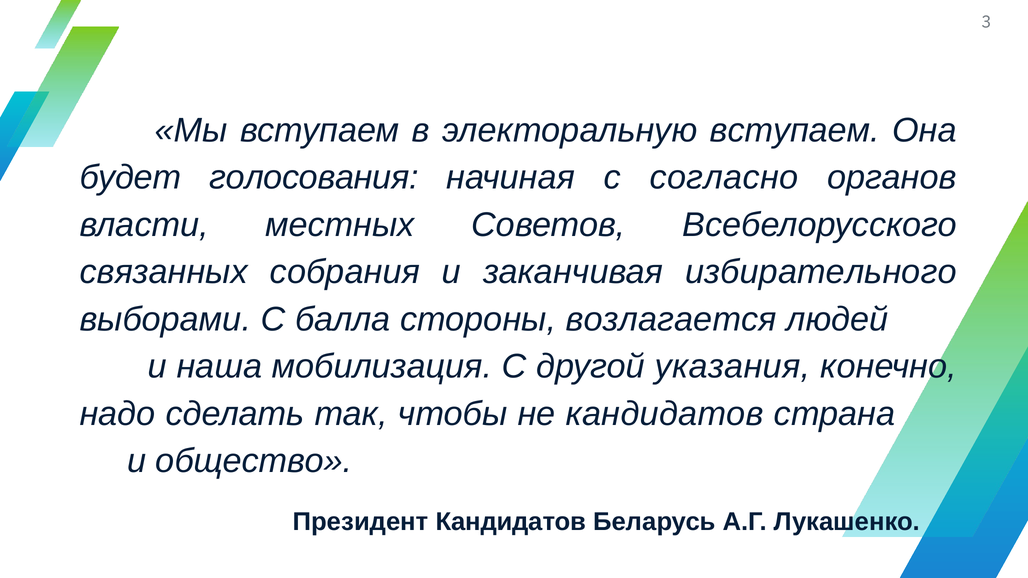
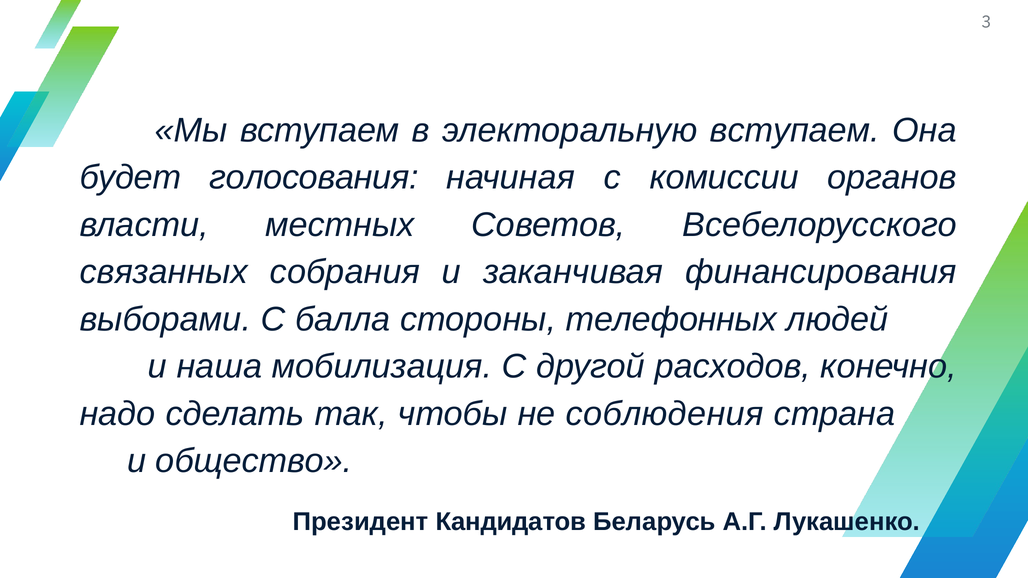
согласно: согласно -> комиссии
избирательного: избирательного -> финансирования
возлагается: возлагается -> телефонных
указания: указания -> расходов
не кандидатов: кандидатов -> соблюдения
